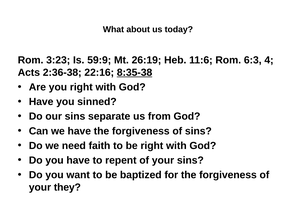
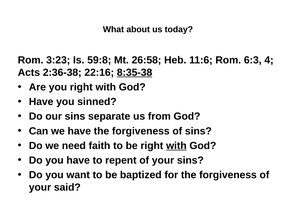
59:9: 59:9 -> 59:8
26:19: 26:19 -> 26:58
with at (176, 146) underline: none -> present
they: they -> said
